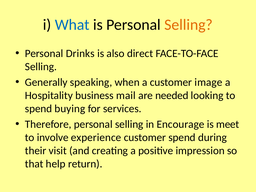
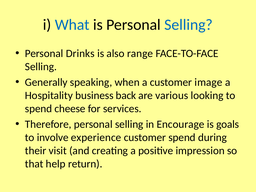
Selling at (189, 25) colour: orange -> blue
direct: direct -> range
mail: mail -> back
needed: needed -> various
buying: buying -> cheese
meet: meet -> goals
